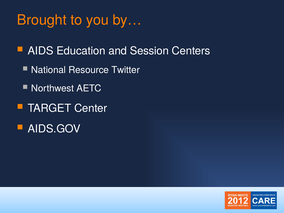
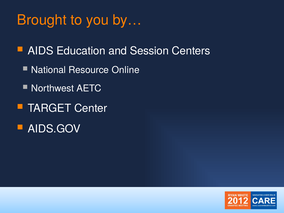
Twitter: Twitter -> Online
